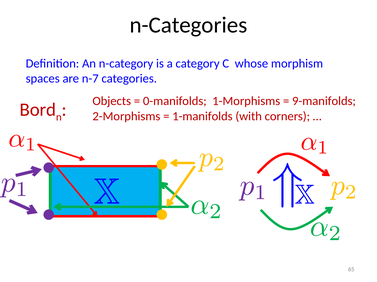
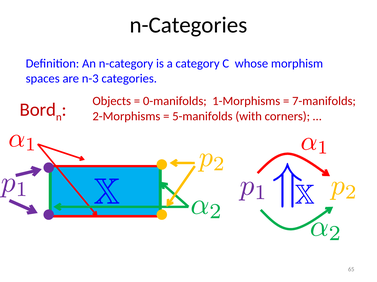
n-7: n-7 -> n-3
9-manifolds: 9-manifolds -> 7-manifolds
1-manifolds: 1-manifolds -> 5-manifolds
